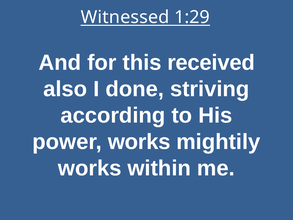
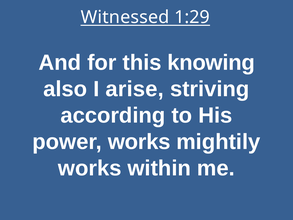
received: received -> knowing
done: done -> arise
